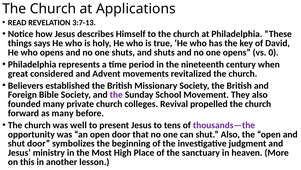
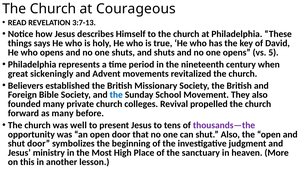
Applications: Applications -> Courageous
0: 0 -> 5
considered: considered -> sickeningly
the at (116, 94) colour: purple -> blue
